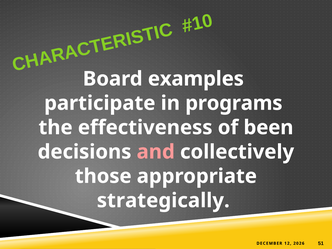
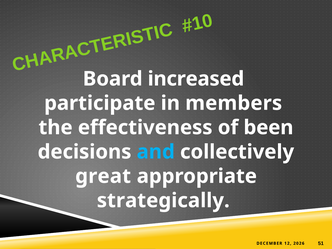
examples: examples -> increased
programs: programs -> members
and colour: pink -> light blue
those: those -> great
